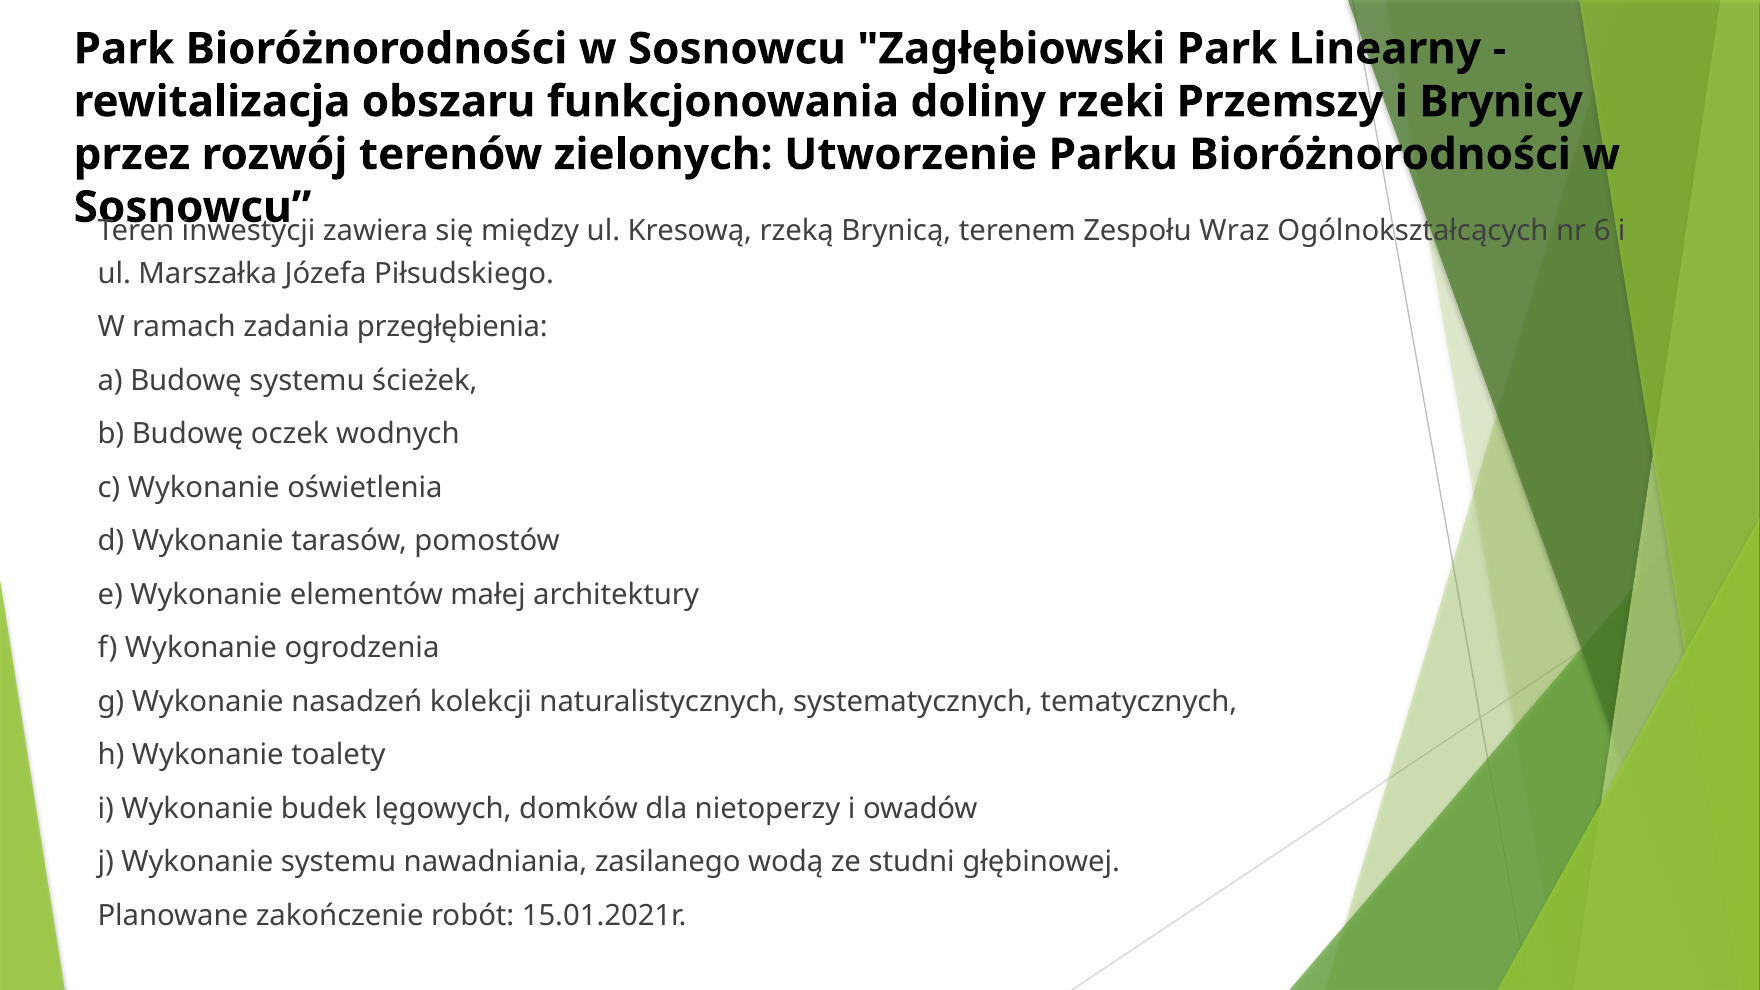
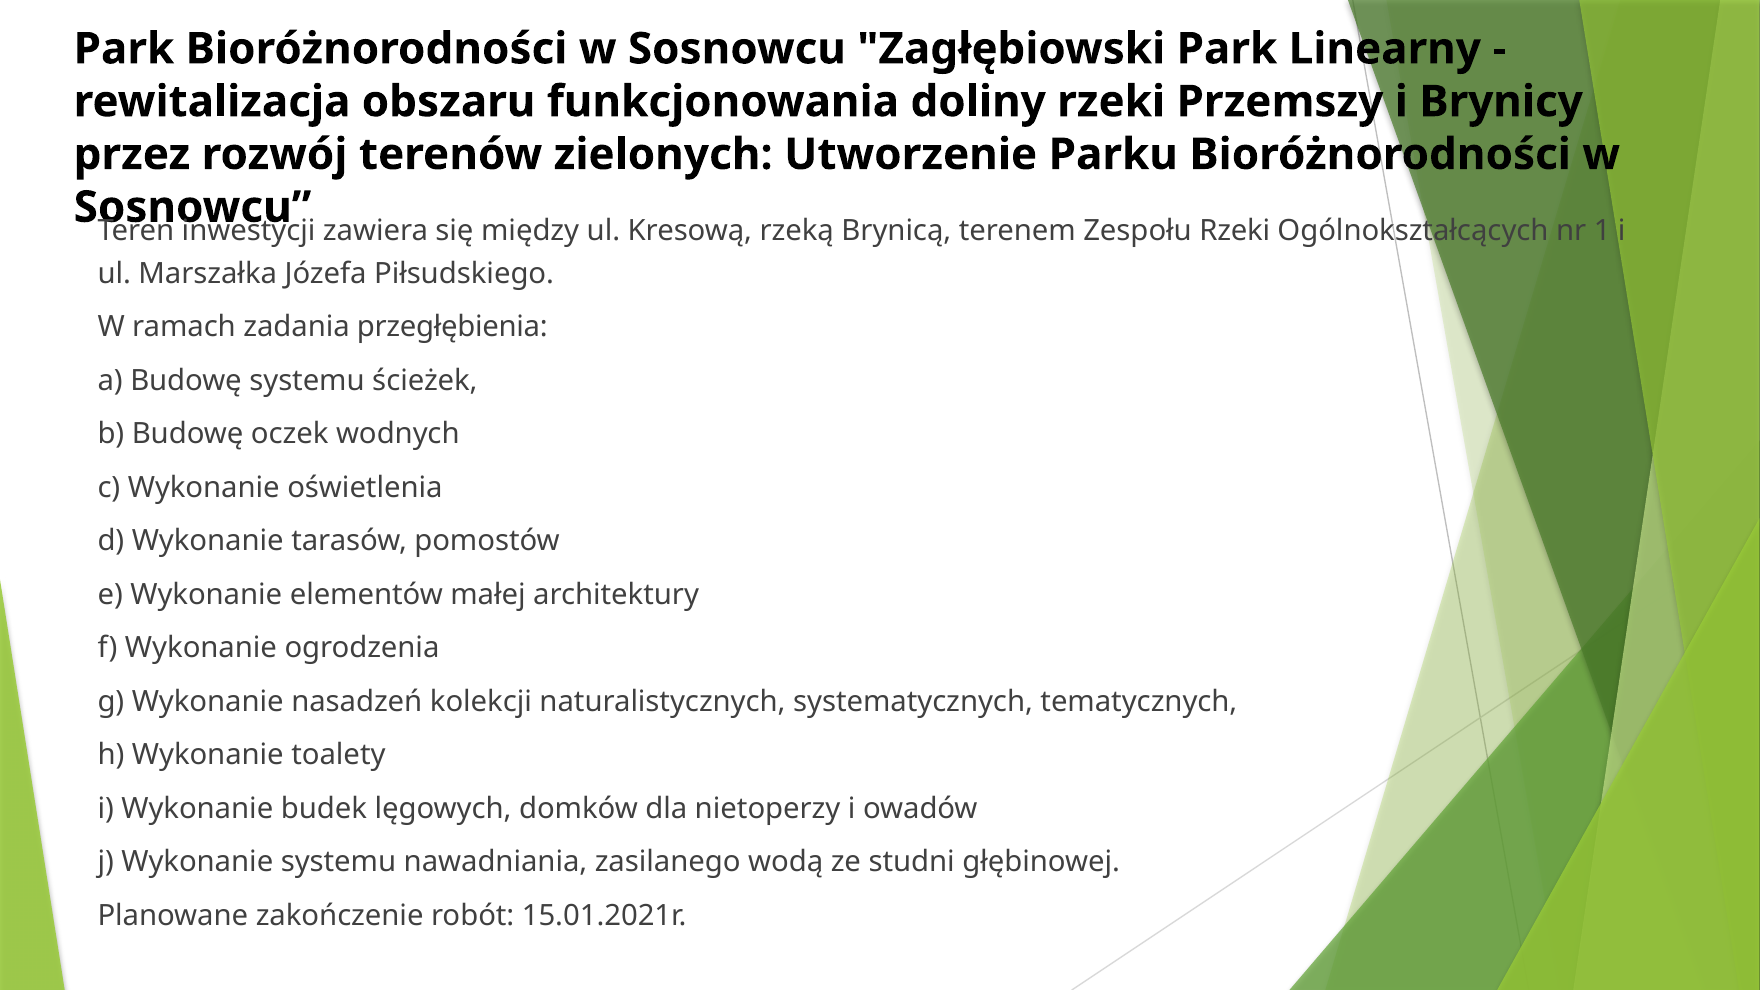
Zespołu Wraz: Wraz -> Rzeki
6: 6 -> 1
